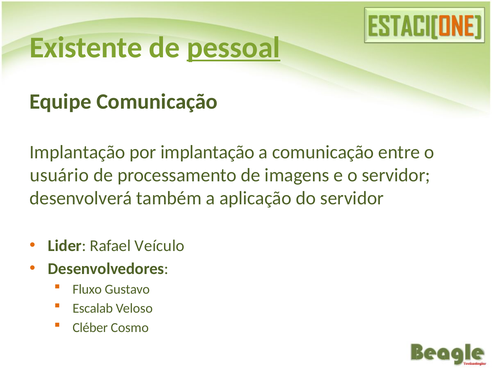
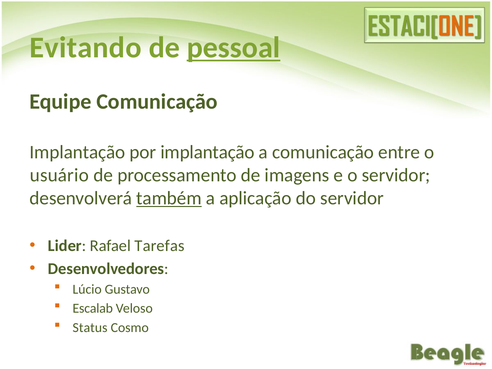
Existente: Existente -> Evitando
também underline: none -> present
Veículo: Veículo -> Tarefas
Fluxo: Fluxo -> Lúcio
Cléber: Cléber -> Status
